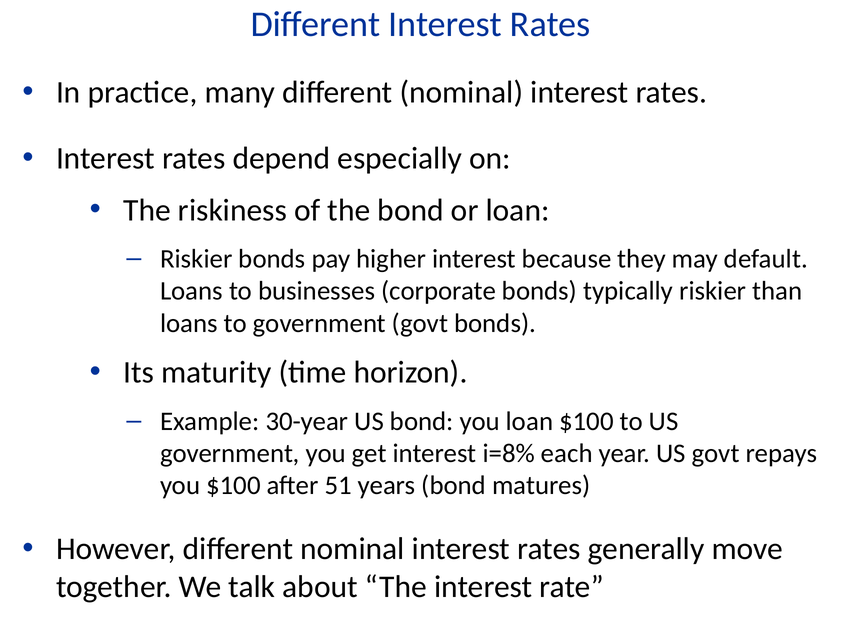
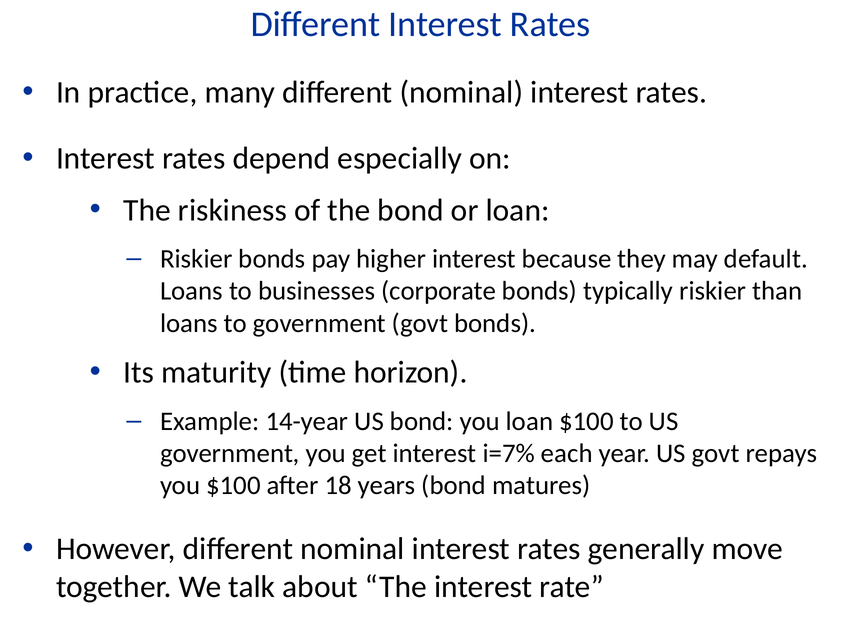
30-year: 30-year -> 14-year
i=8%: i=8% -> i=7%
51: 51 -> 18
